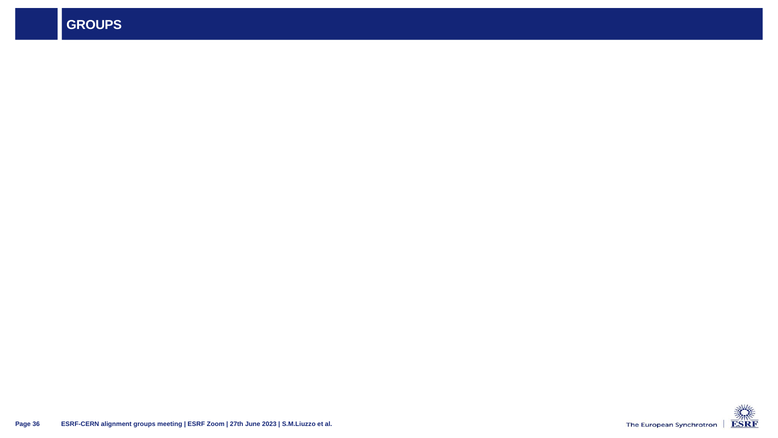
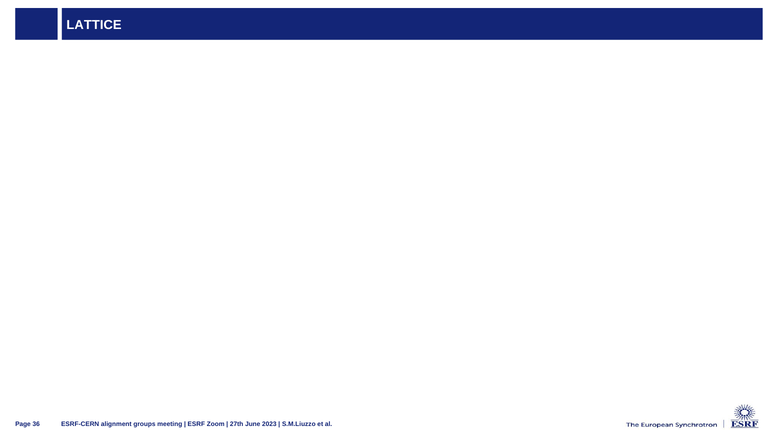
GROUPS at (94, 25): GROUPS -> LATTICE
